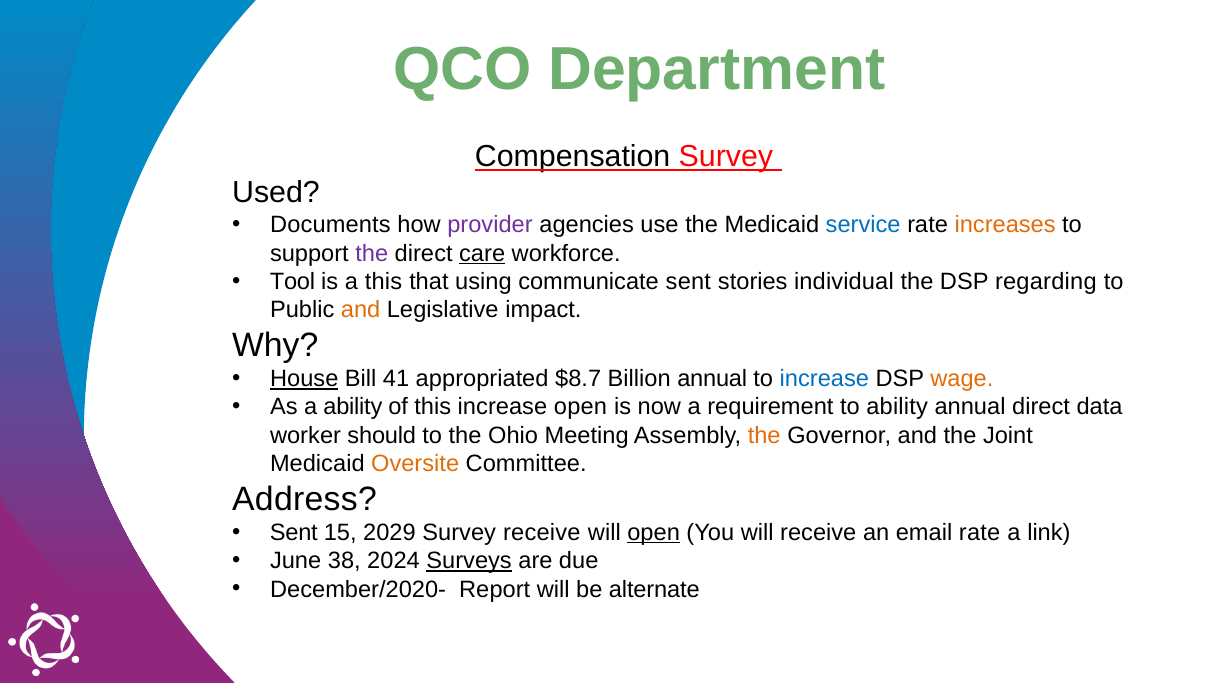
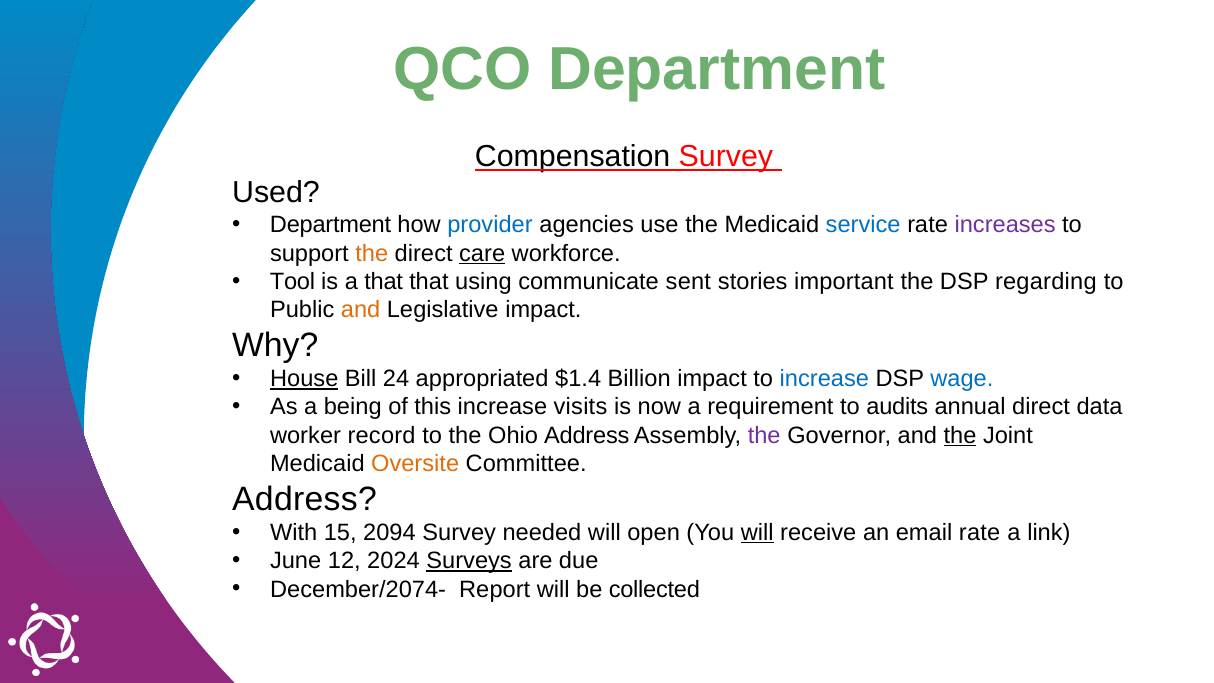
Documents at (330, 225): Documents -> Department
provider colour: purple -> blue
increases colour: orange -> purple
the at (372, 253) colour: purple -> orange
a this: this -> that
individual: individual -> important
41: 41 -> 24
$8.7: $8.7 -> $1.4
Billion annual: annual -> impact
wage colour: orange -> blue
a ability: ability -> being
increase open: open -> visits
to ability: ability -> audits
should: should -> record
Ohio Meeting: Meeting -> Address
the at (764, 435) colour: orange -> purple
the at (960, 435) underline: none -> present
Sent at (294, 533): Sent -> With
2029: 2029 -> 2094
Survey receive: receive -> needed
open at (654, 533) underline: present -> none
will at (757, 533) underline: none -> present
38: 38 -> 12
December/2020-: December/2020- -> December/2074-
alternate: alternate -> collected
